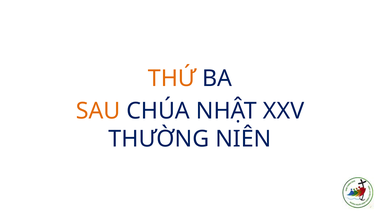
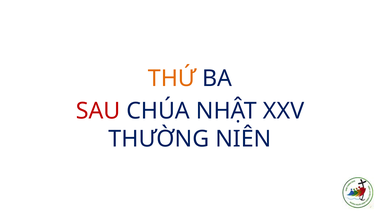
SAU colour: orange -> red
